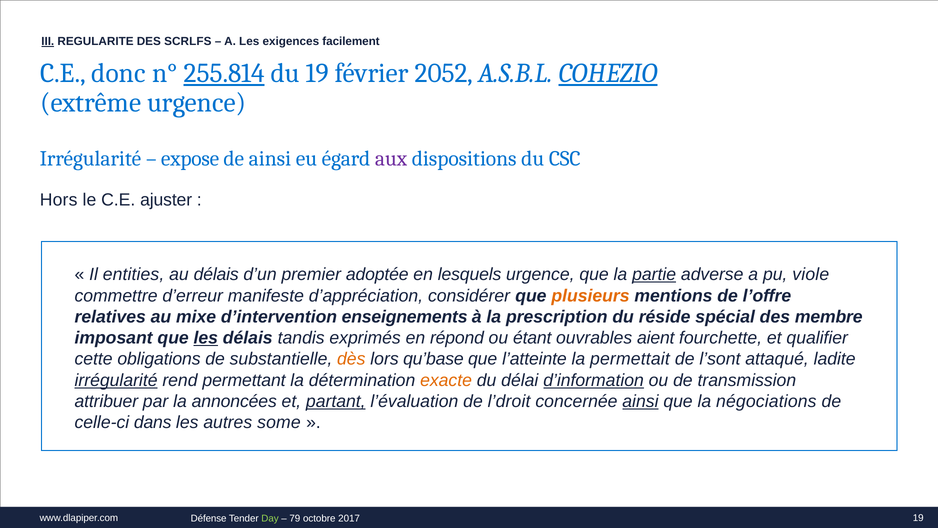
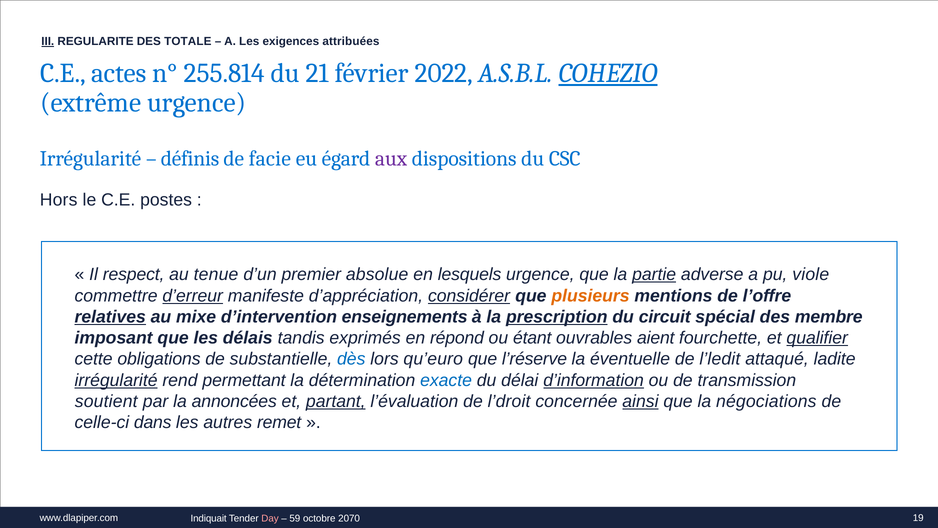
SCRLFS: SCRLFS -> TOTALE
facilement: facilement -> attribuées
donc: donc -> actes
255.814 underline: present -> none
du 19: 19 -> 21
2052: 2052 -> 2022
expose: expose -> définis
de ainsi: ainsi -> facie
ajuster: ajuster -> postes
entities: entities -> respect
au délais: délais -> tenue
adoptée: adoptée -> absolue
d’erreur underline: none -> present
considérer underline: none -> present
relatives underline: none -> present
prescription underline: none -> present
réside: réside -> circuit
les at (206, 338) underline: present -> none
qualifier underline: none -> present
dès colour: orange -> blue
qu’base: qu’base -> qu’euro
l’atteinte: l’atteinte -> l’réserve
permettait: permettait -> éventuelle
l’sont: l’sont -> l’ledit
exacte colour: orange -> blue
attribuer: attribuer -> soutient
some: some -> remet
Défense: Défense -> Indiquait
Day colour: light green -> pink
79: 79 -> 59
2017: 2017 -> 2070
